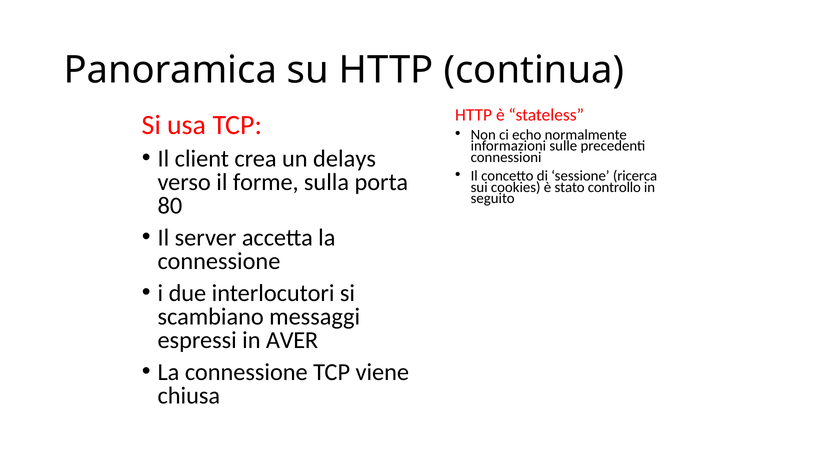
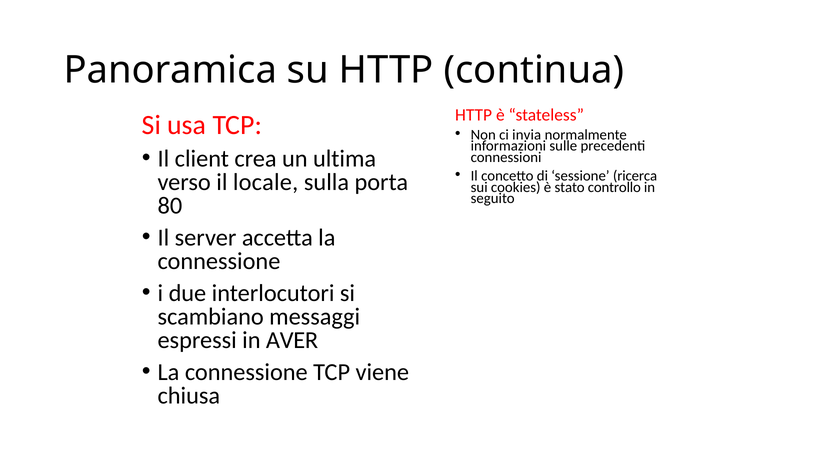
echo: echo -> invia
delays: delays -> ultima
forme: forme -> locale
